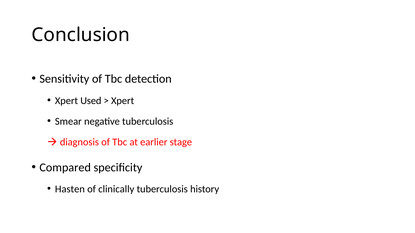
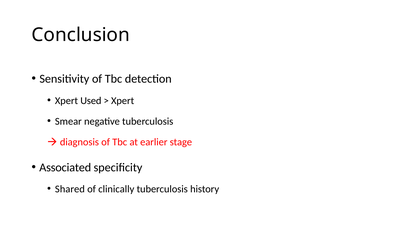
Compared: Compared -> Associated
Hasten: Hasten -> Shared
